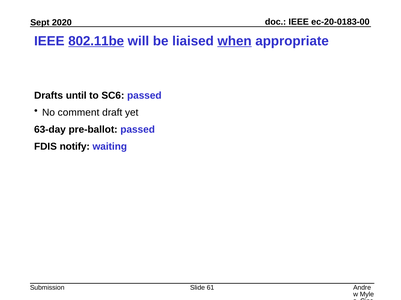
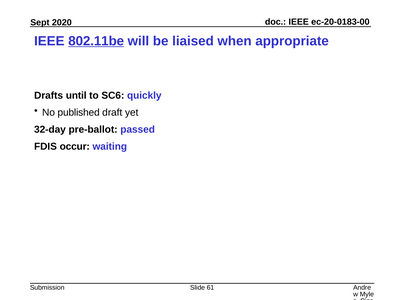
when underline: present -> none
SC6 passed: passed -> quickly
comment: comment -> published
63-day: 63-day -> 32-day
notify: notify -> occur
